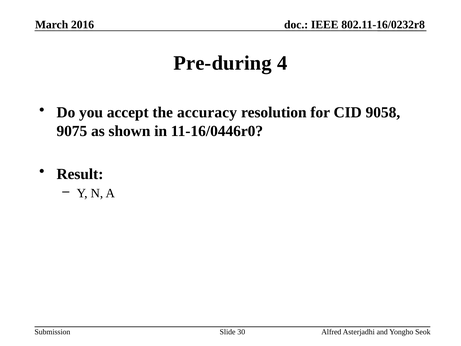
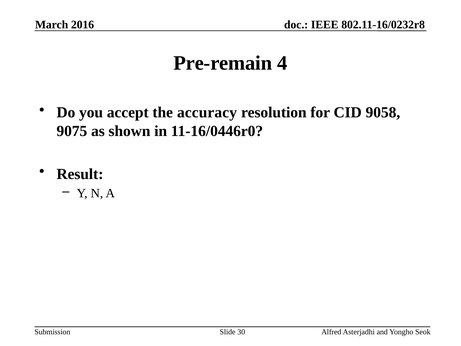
Pre-during: Pre-during -> Pre-remain
